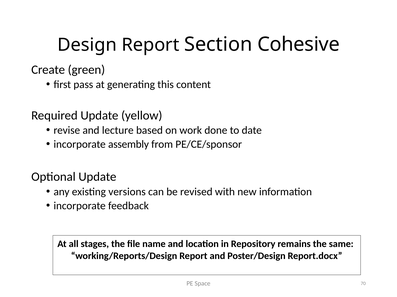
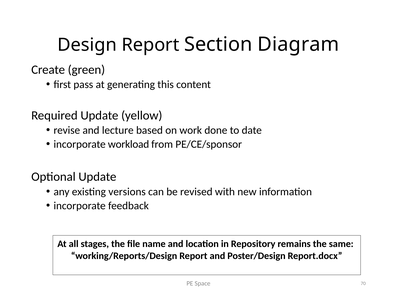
Cohesive: Cohesive -> Diagram
assembly: assembly -> workload
